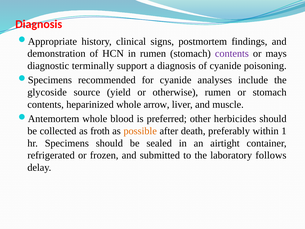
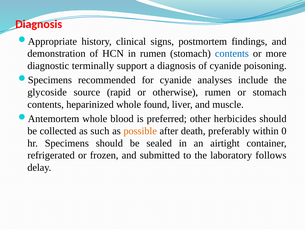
contents at (232, 54) colour: purple -> blue
mays: mays -> more
yield: yield -> rapid
arrow: arrow -> found
froth: froth -> such
1: 1 -> 0
